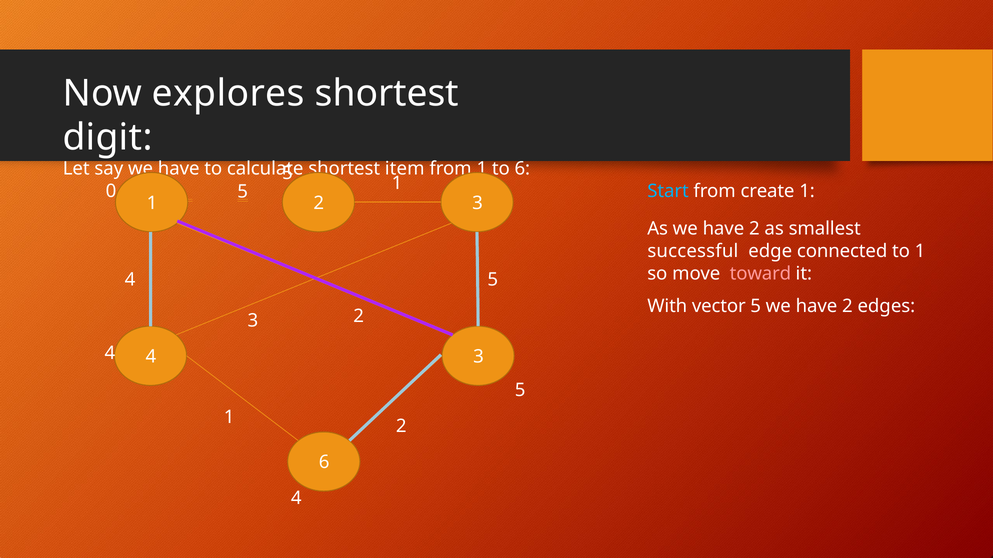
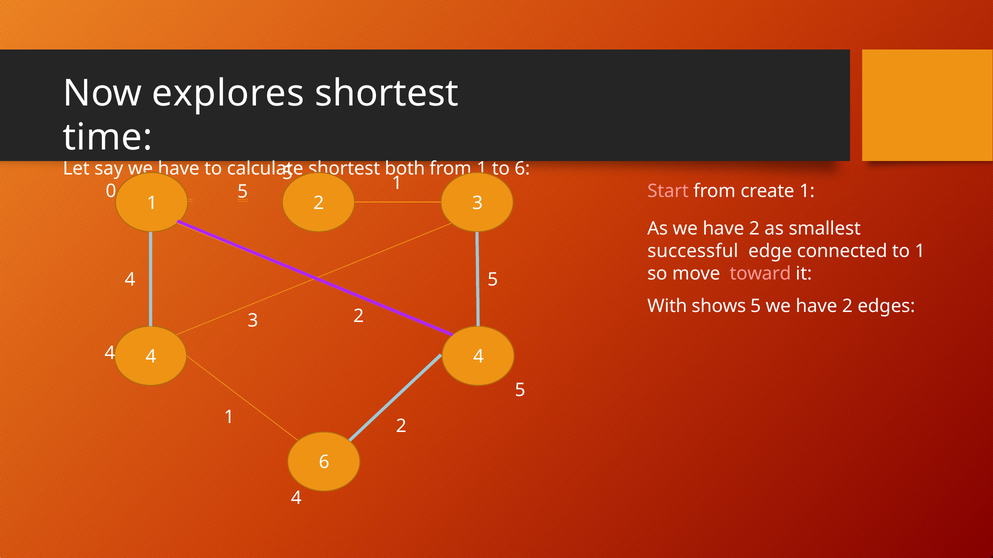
digit: digit -> time
item: item -> both
Start colour: light blue -> pink
vector: vector -> shows
3 at (479, 357): 3 -> 4
